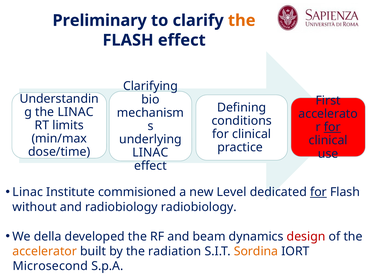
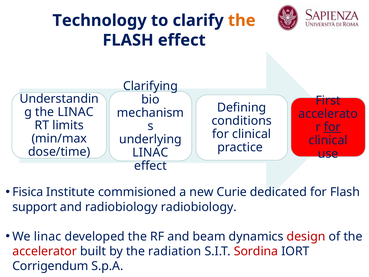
Preliminary: Preliminary -> Technology
Linac at (28, 192): Linac -> Fisica
Level: Level -> Curie
for at (318, 192) underline: present -> none
without: without -> support
We della: della -> linac
accelerator colour: orange -> red
Sordina colour: orange -> red
Microsecond: Microsecond -> Corrigendum
